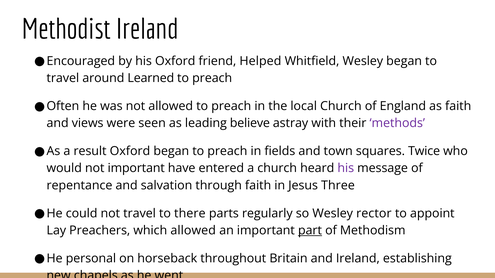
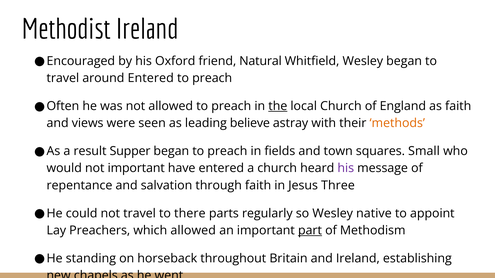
Helped: Helped -> Natural
around Learned: Learned -> Entered
the underline: none -> present
methods colour: purple -> orange
result Oxford: Oxford -> Supper
Twice: Twice -> Small
rector: rector -> native
personal at (91, 259): personal -> standing
